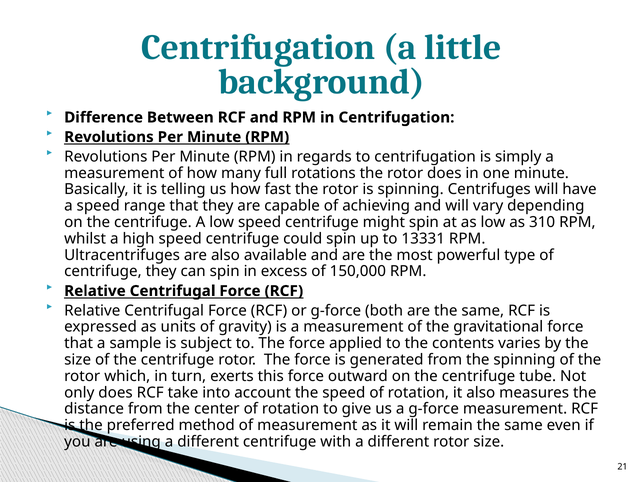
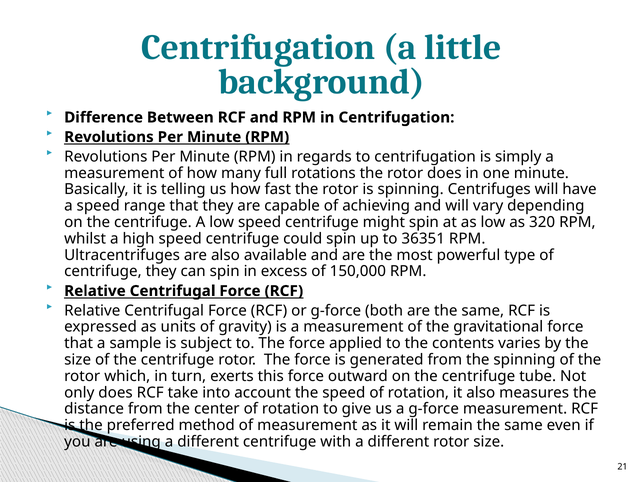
310: 310 -> 320
13331: 13331 -> 36351
